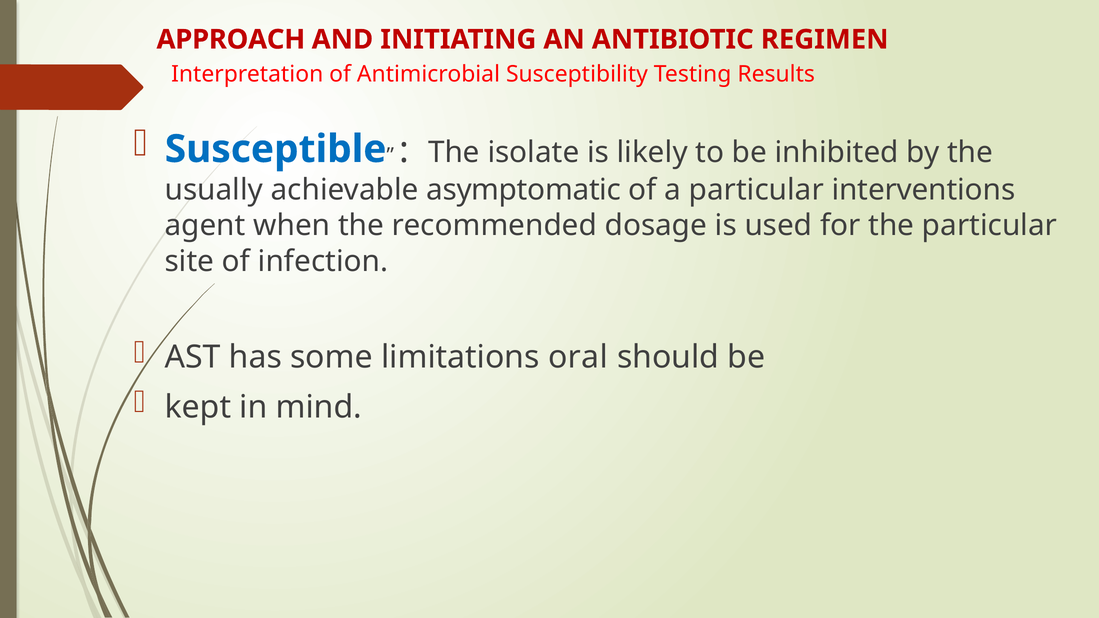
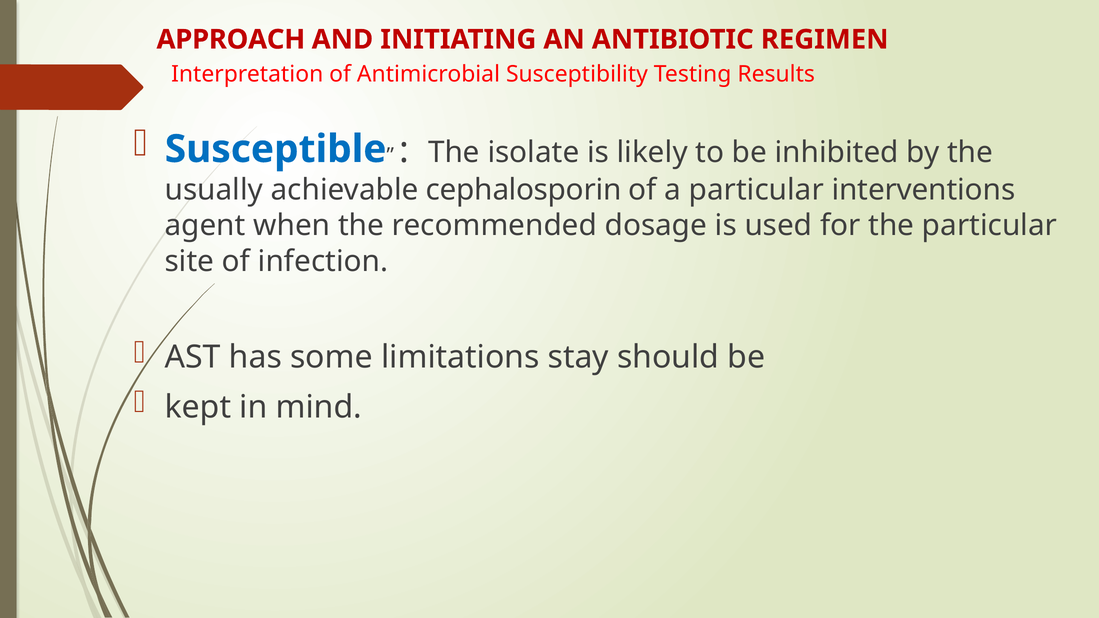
asymptomatic: asymptomatic -> cephalosporin
oral: oral -> stay
